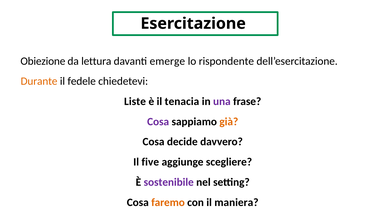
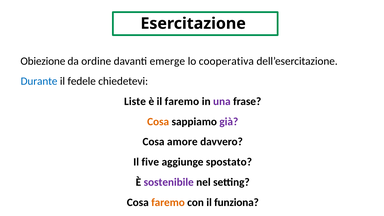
lettura: lettura -> ordine
rispondente: rispondente -> cooperativa
Durante colour: orange -> blue
il tenacia: tenacia -> faremo
Cosa at (158, 122) colour: purple -> orange
già colour: orange -> purple
decide: decide -> amore
scegliere: scegliere -> spostato
maniera: maniera -> funziona
